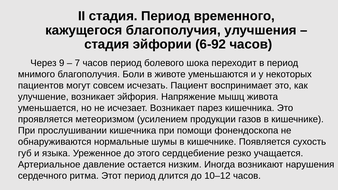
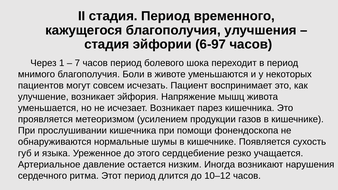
6-92: 6-92 -> 6-97
9: 9 -> 1
